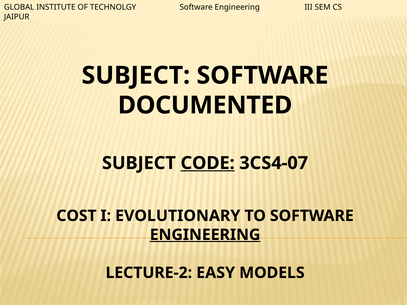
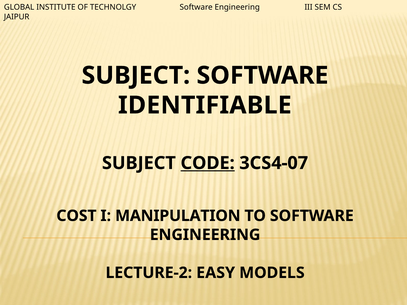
DOCUMENTED: DOCUMENTED -> IDENTIFIABLE
EVOLUTIONARY: EVOLUTIONARY -> MANIPULATION
ENGINEERING at (205, 235) underline: present -> none
